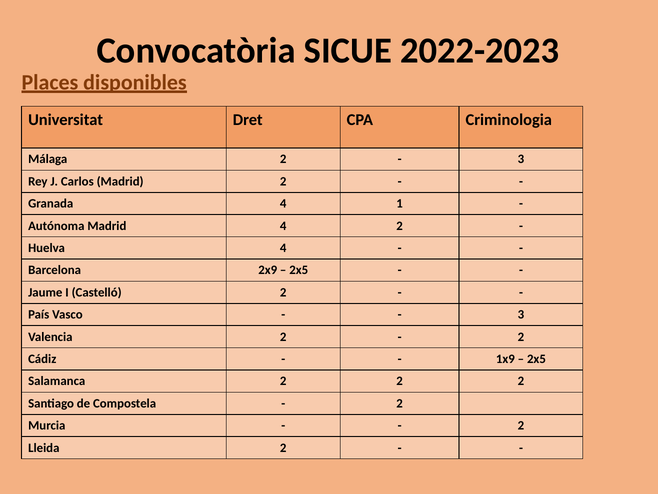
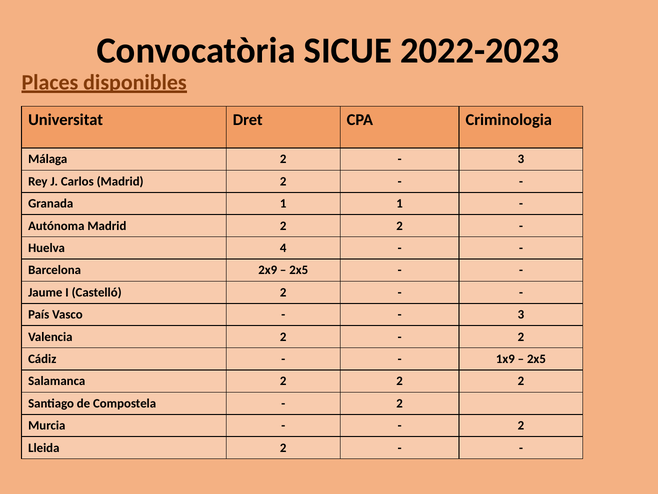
Granada 4: 4 -> 1
Autónoma Madrid 4: 4 -> 2
